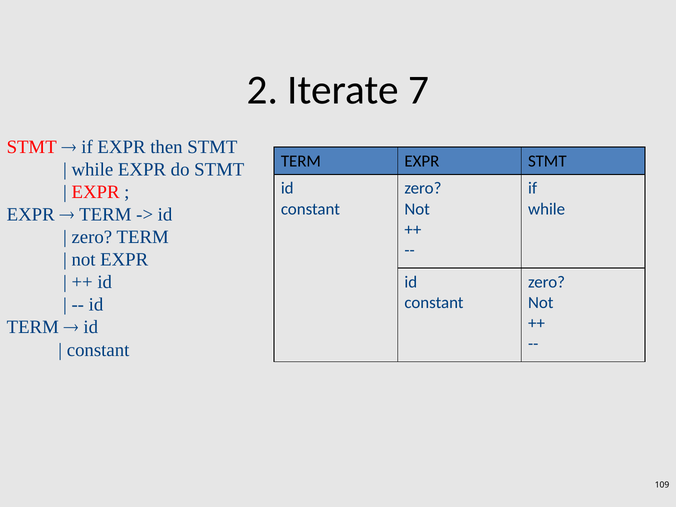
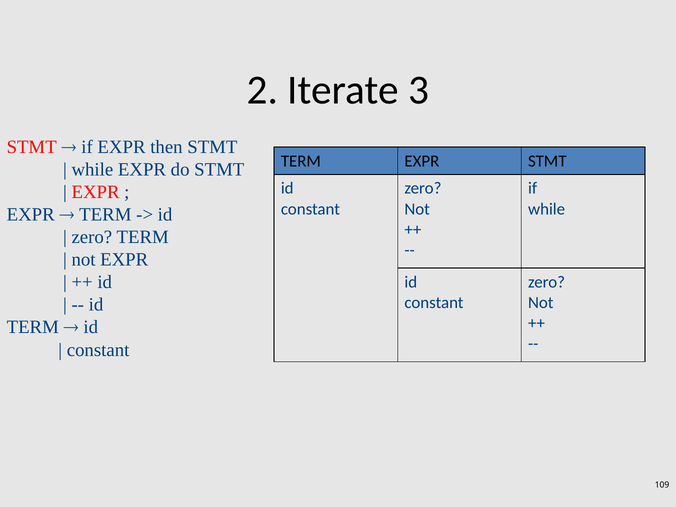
7: 7 -> 3
